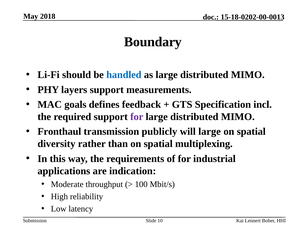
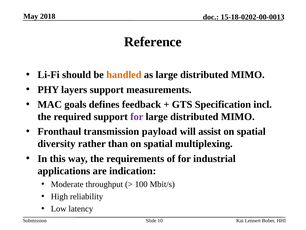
Boundary: Boundary -> Reference
handled colour: blue -> orange
publicly: publicly -> payload
will large: large -> assist
